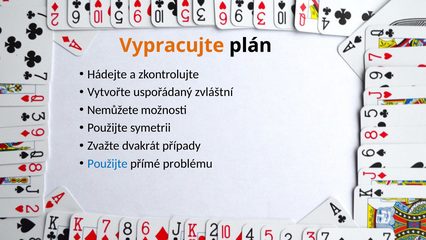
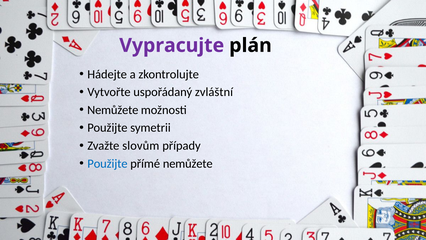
Vypracujte colour: orange -> purple
dvakrát: dvakrát -> slovům
přímé problému: problému -> nemůžete
